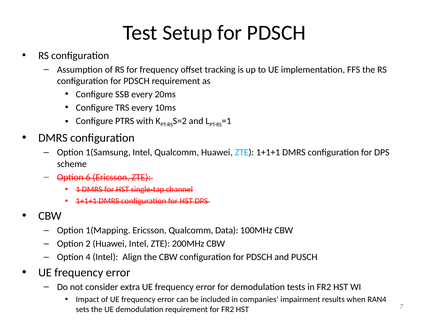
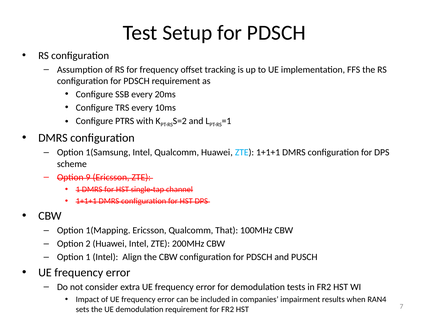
6: 6 -> 9
Data: Data -> That
Option 4: 4 -> 1
